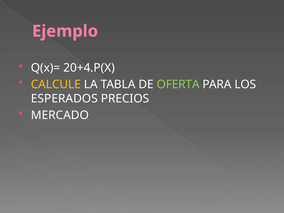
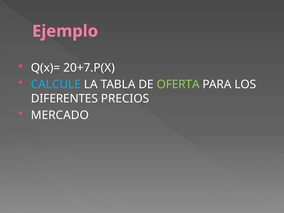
20+4.P(X: 20+4.P(X -> 20+7.P(X
CALCULE colour: yellow -> light blue
ESPERADOS: ESPERADOS -> DIFERENTES
